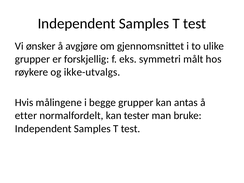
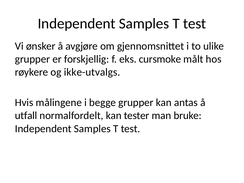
symmetri: symmetri -> cursmoke
etter: etter -> utfall
